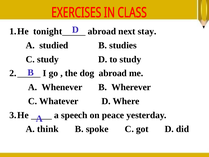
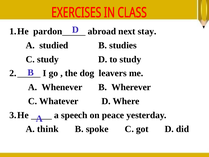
tonight: tonight -> pardon
dog abroad: abroad -> leavers
